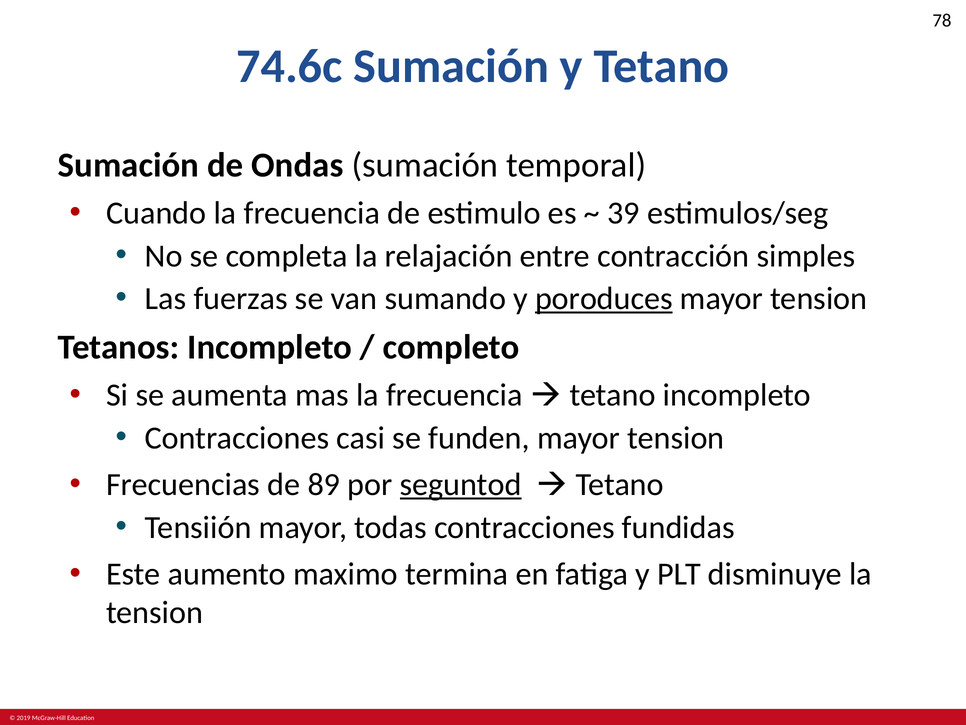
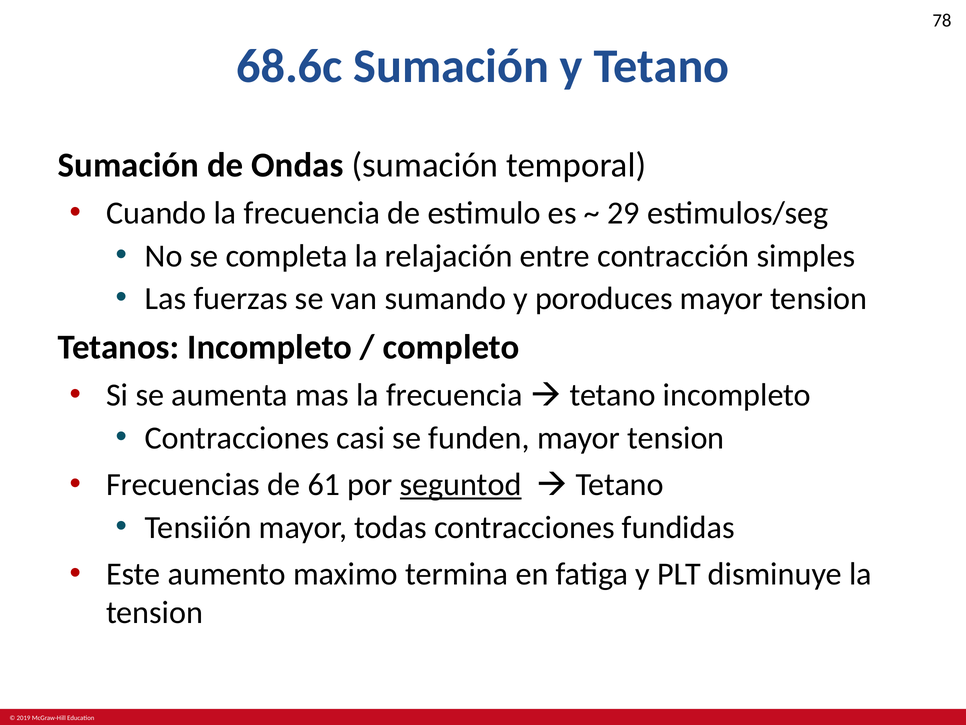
74.6c: 74.6c -> 68.6c
39: 39 -> 29
poroduces underline: present -> none
89: 89 -> 61
